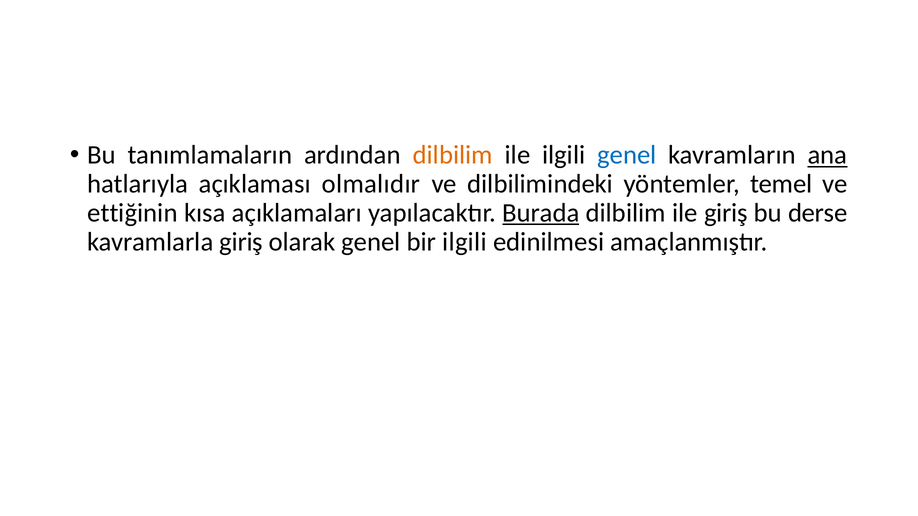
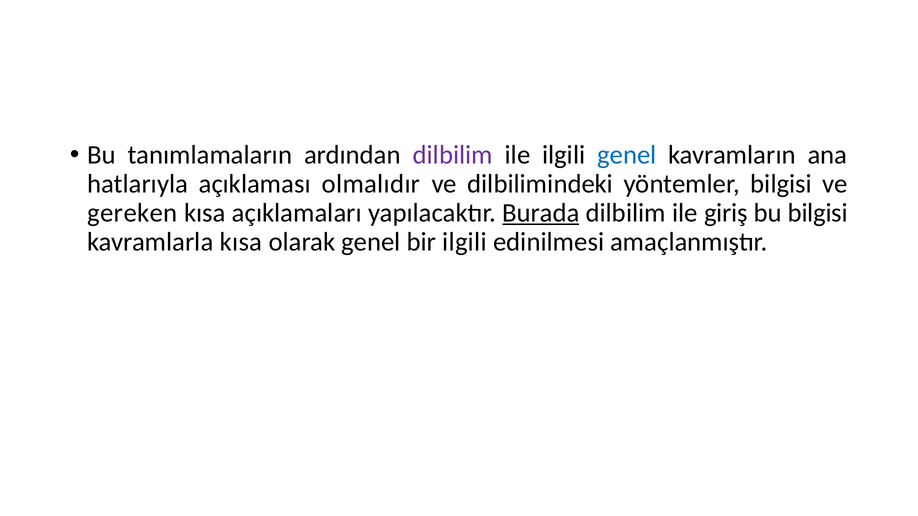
dilbilim at (453, 155) colour: orange -> purple
ana underline: present -> none
yöntemler temel: temel -> bilgisi
ettiğinin: ettiğinin -> gereken
bu derse: derse -> bilgisi
kavramlarla giriş: giriş -> kısa
